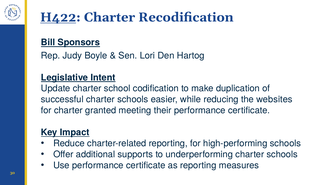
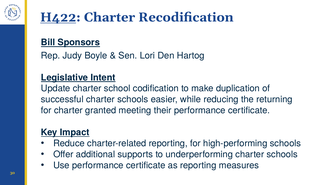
websites: websites -> returning
